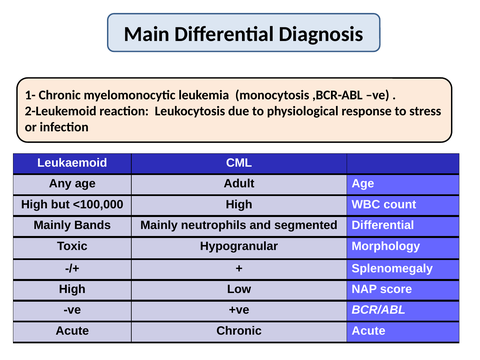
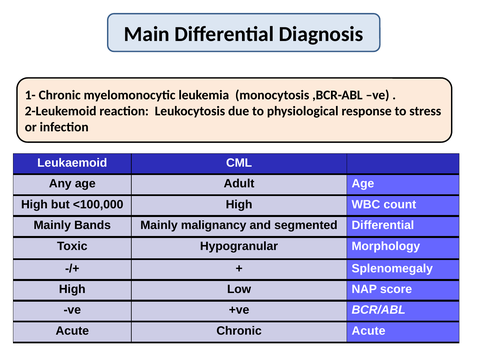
neutrophils: neutrophils -> malignancy
